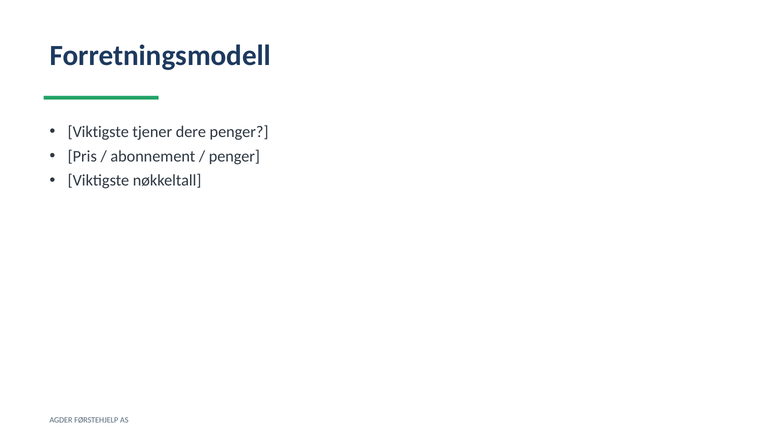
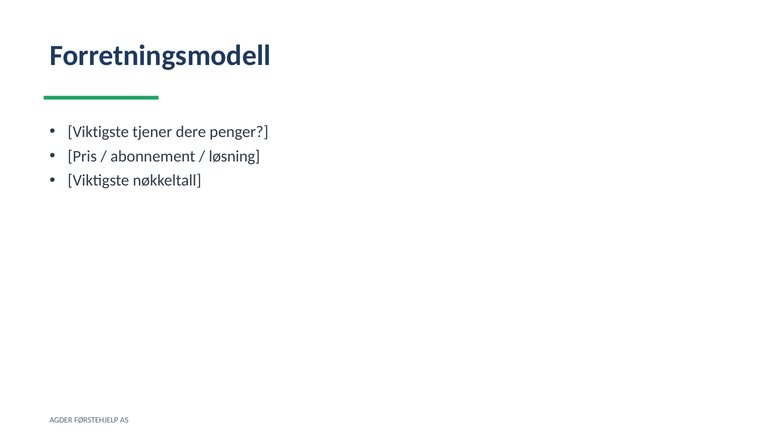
penger at (234, 156): penger -> løsning
